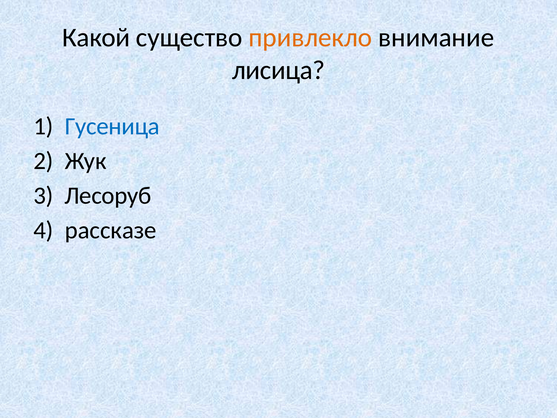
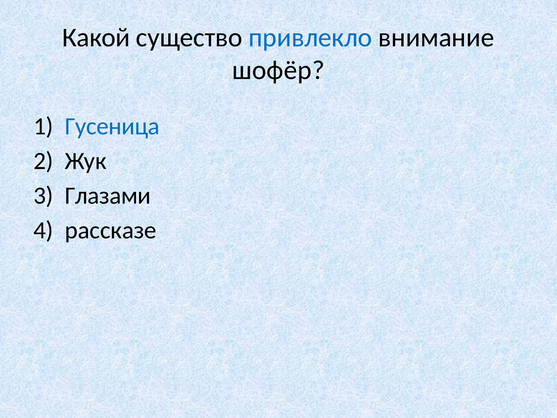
привлекло colour: orange -> blue
лисица: лисица -> шофёр
Лесоруб: Лесоруб -> Глазами
